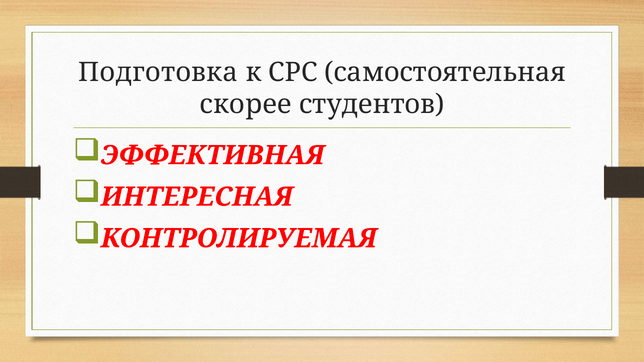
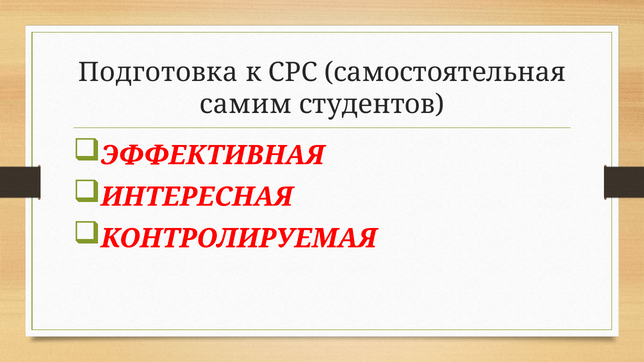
скорее: скорее -> самим
